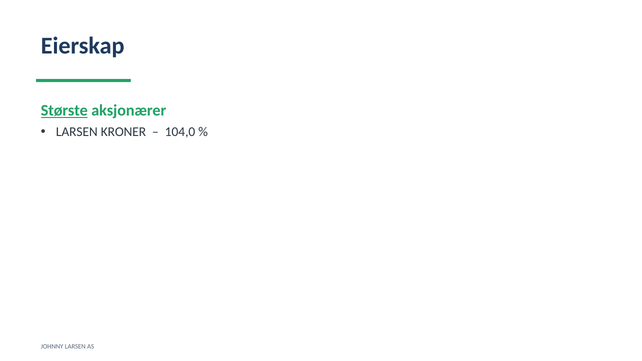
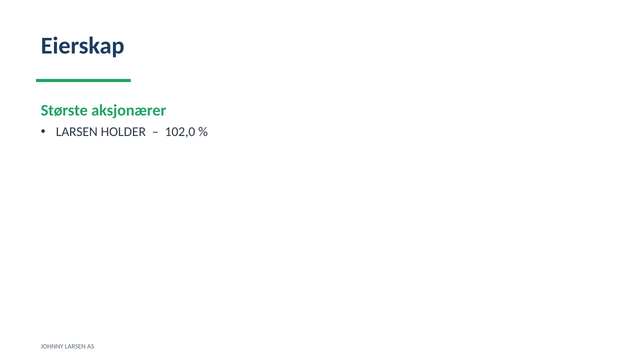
Største underline: present -> none
KRONER: KRONER -> HOLDER
104,0: 104,0 -> 102,0
